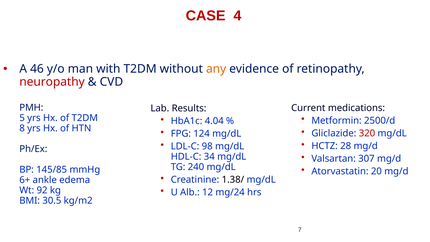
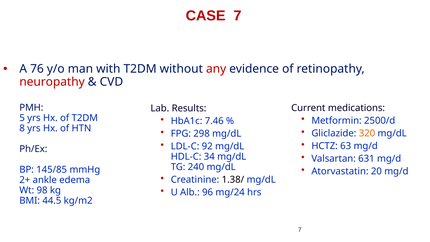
CASE 4: 4 -> 7
46: 46 -> 76
any colour: orange -> red
4.04: 4.04 -> 7.46
320 colour: red -> orange
124: 124 -> 298
28: 28 -> 63
98: 98 -> 92
307: 307 -> 631
6+: 6+ -> 2+
92: 92 -> 98
12: 12 -> 96
30.5: 30.5 -> 44.5
